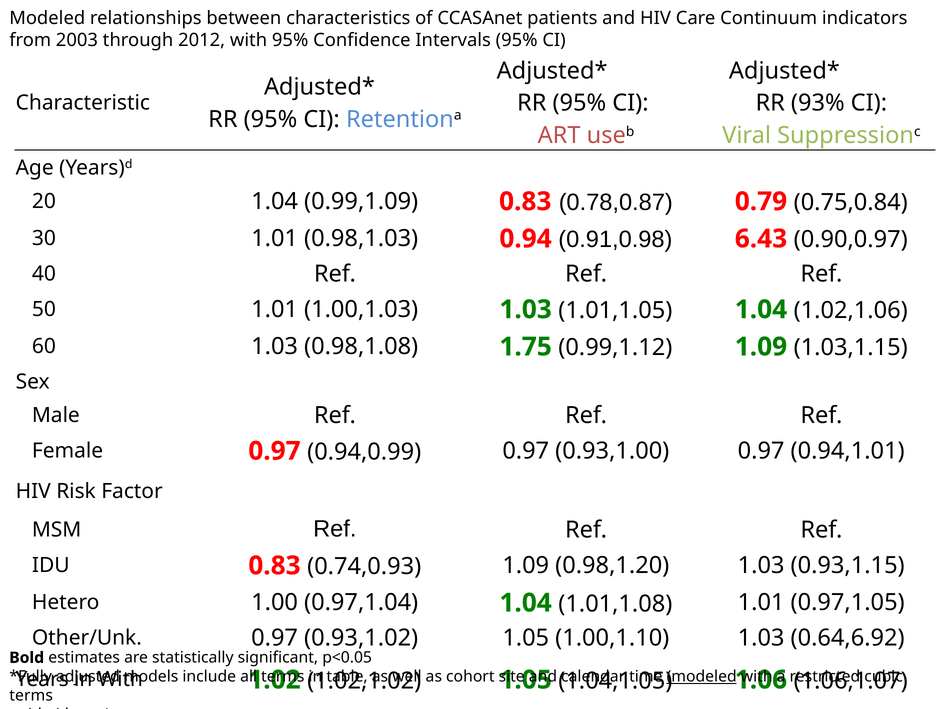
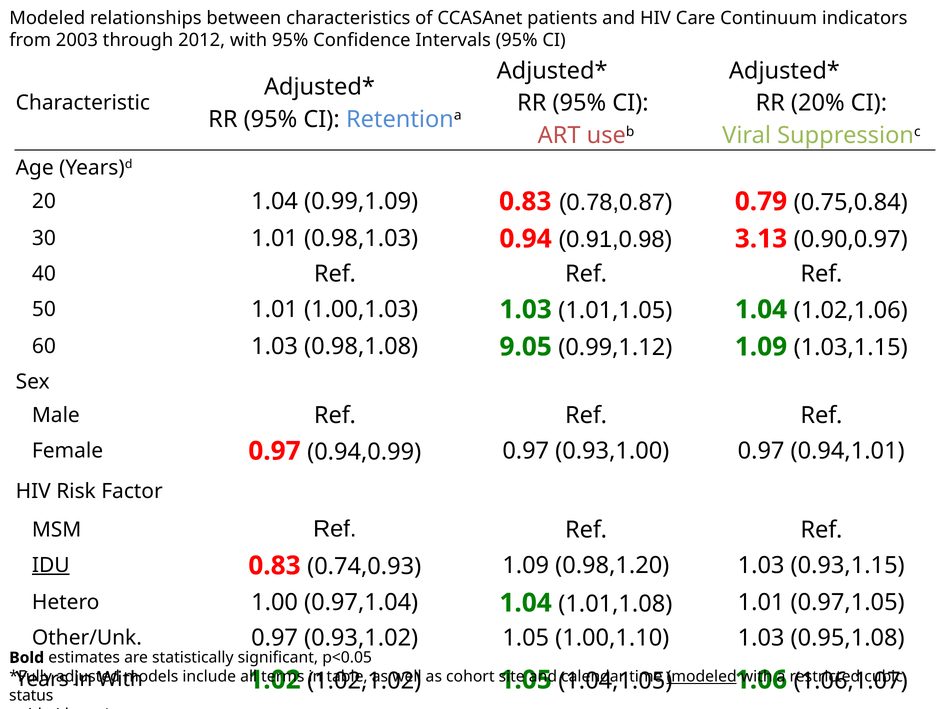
93%: 93% -> 20%
6.43: 6.43 -> 3.13
1.75: 1.75 -> 9.05
IDU underline: none -> present
0.64,6.92: 0.64,6.92 -> 0.95,1.08
terms at (31, 695): terms -> status
